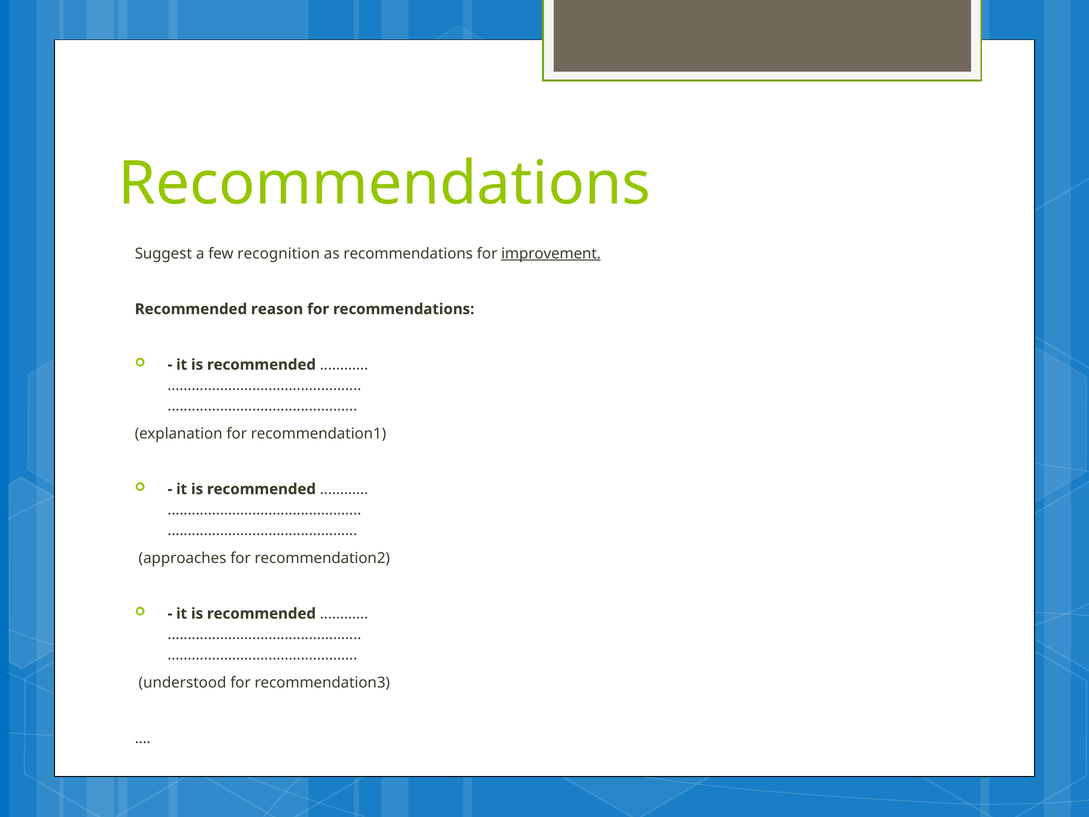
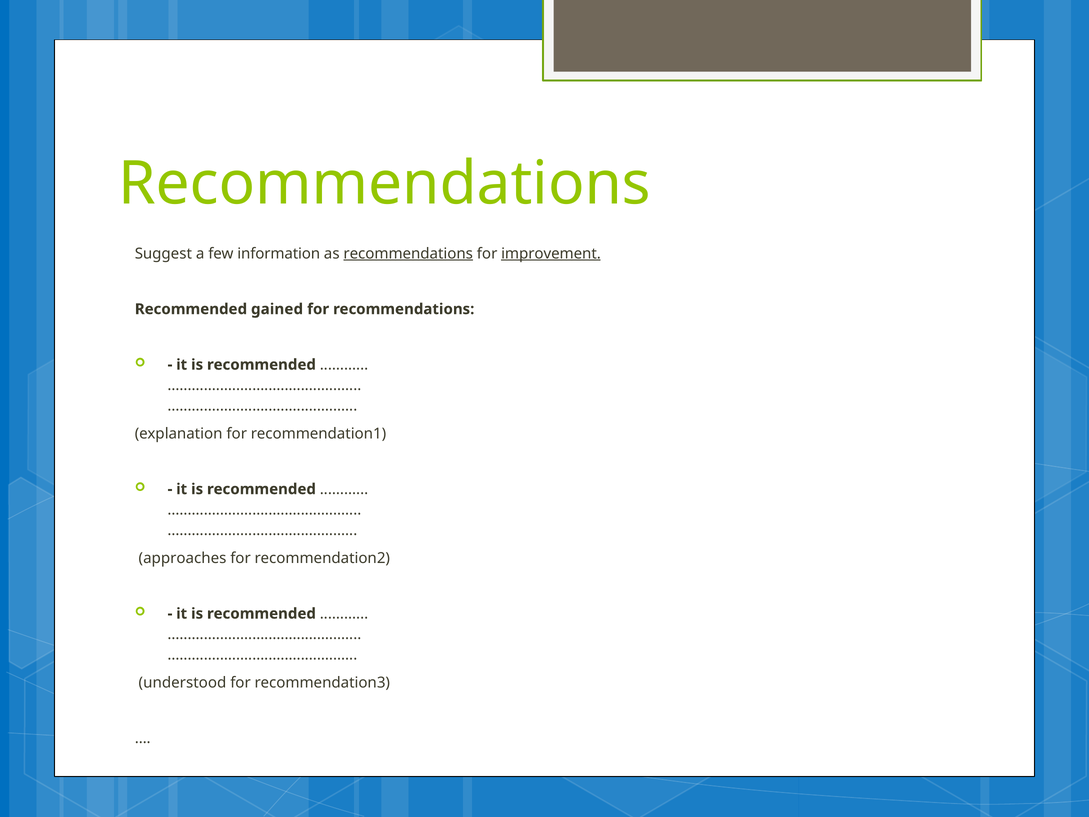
recognition: recognition -> information
recommendations at (408, 253) underline: none -> present
reason: reason -> gained
